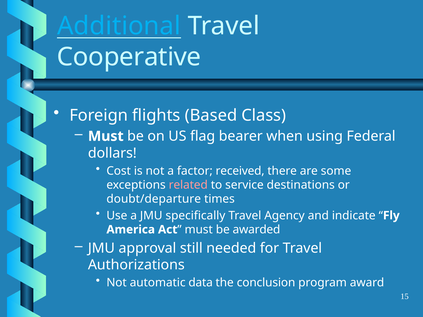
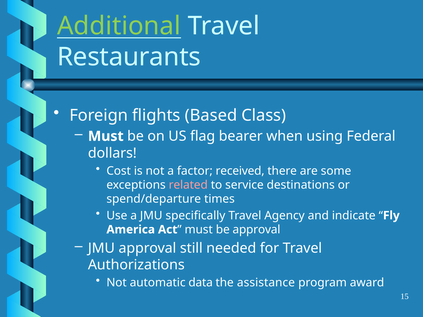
Additional colour: light blue -> light green
Cooperative: Cooperative -> Restaurants
doubt/departure: doubt/departure -> spend/departure
be awarded: awarded -> approval
conclusion: conclusion -> assistance
